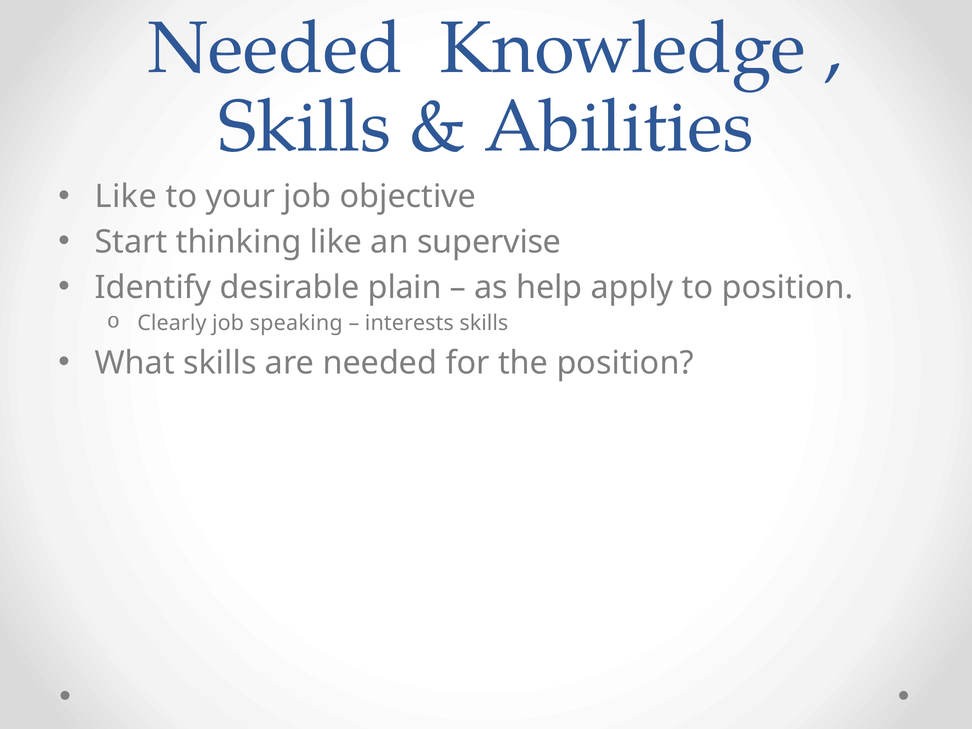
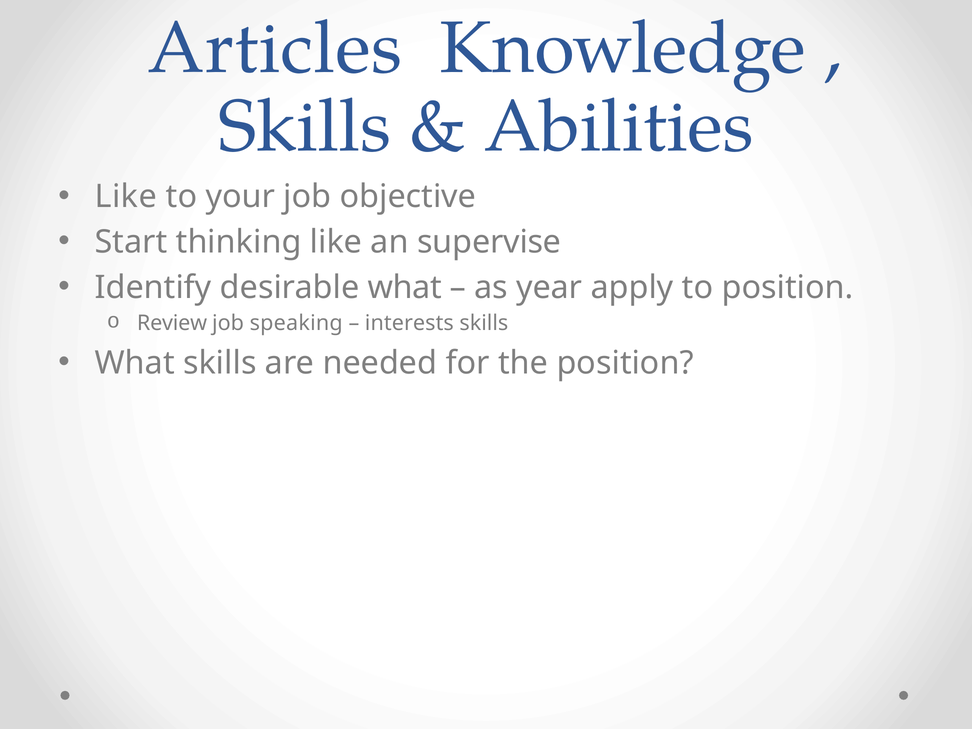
Needed at (275, 48): Needed -> Articles
desirable plain: plain -> what
help: help -> year
Clearly: Clearly -> Review
